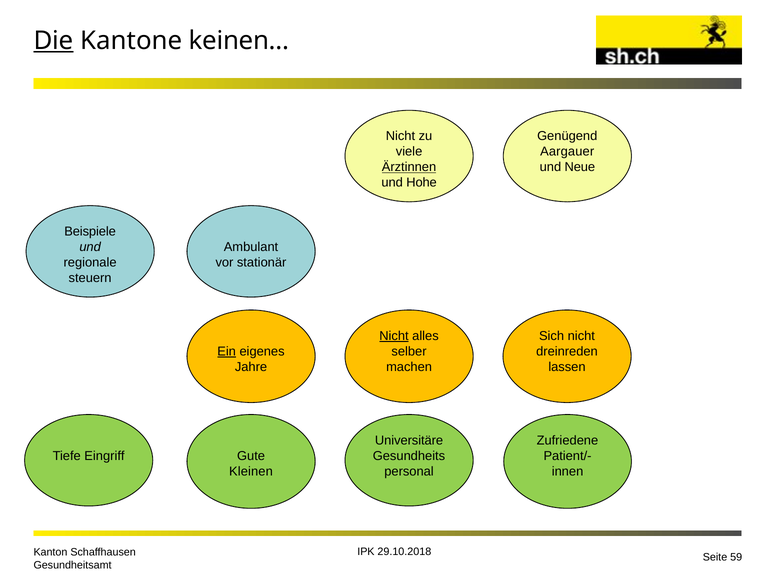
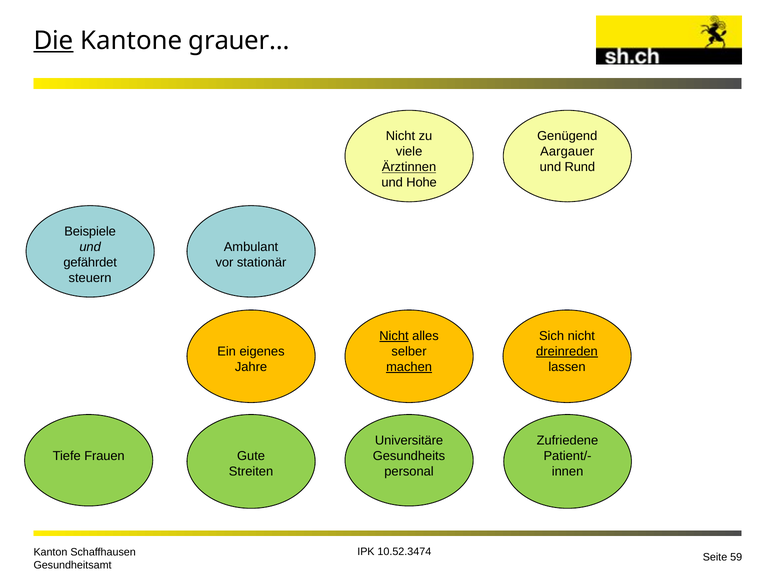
keinen…: keinen… -> grauer…
Neue: Neue -> Rund
regionale: regionale -> gefährdet
Ein underline: present -> none
dreinreden underline: none -> present
machen underline: none -> present
Eingriff: Eingriff -> Frauen
Kleinen: Kleinen -> Streiten
29.10.2018: 29.10.2018 -> 10.52.3474
